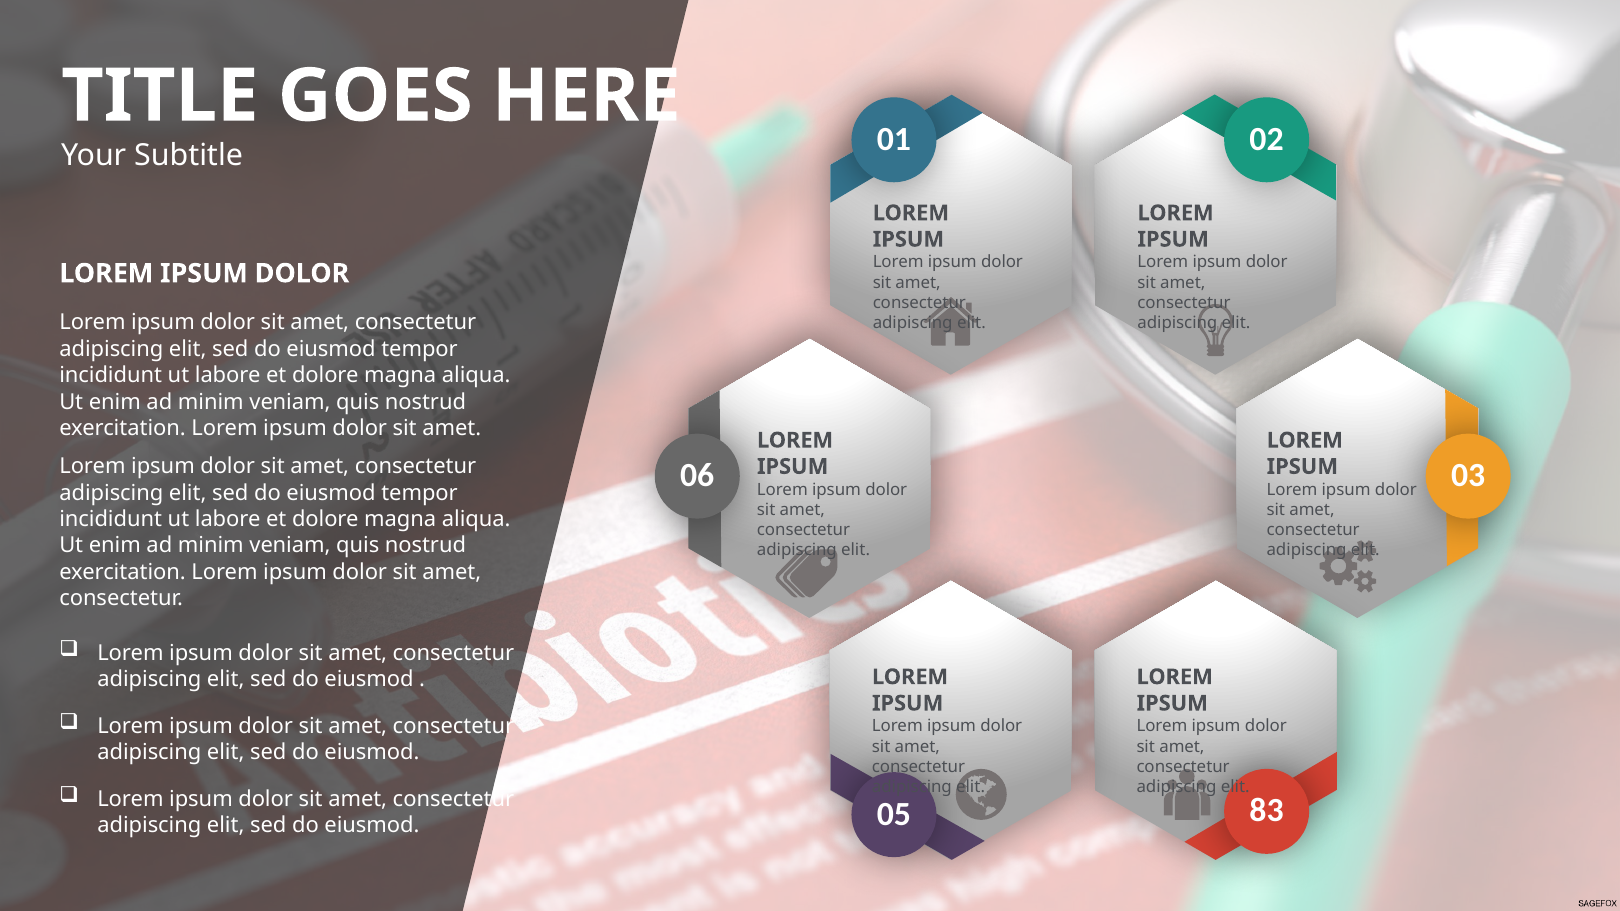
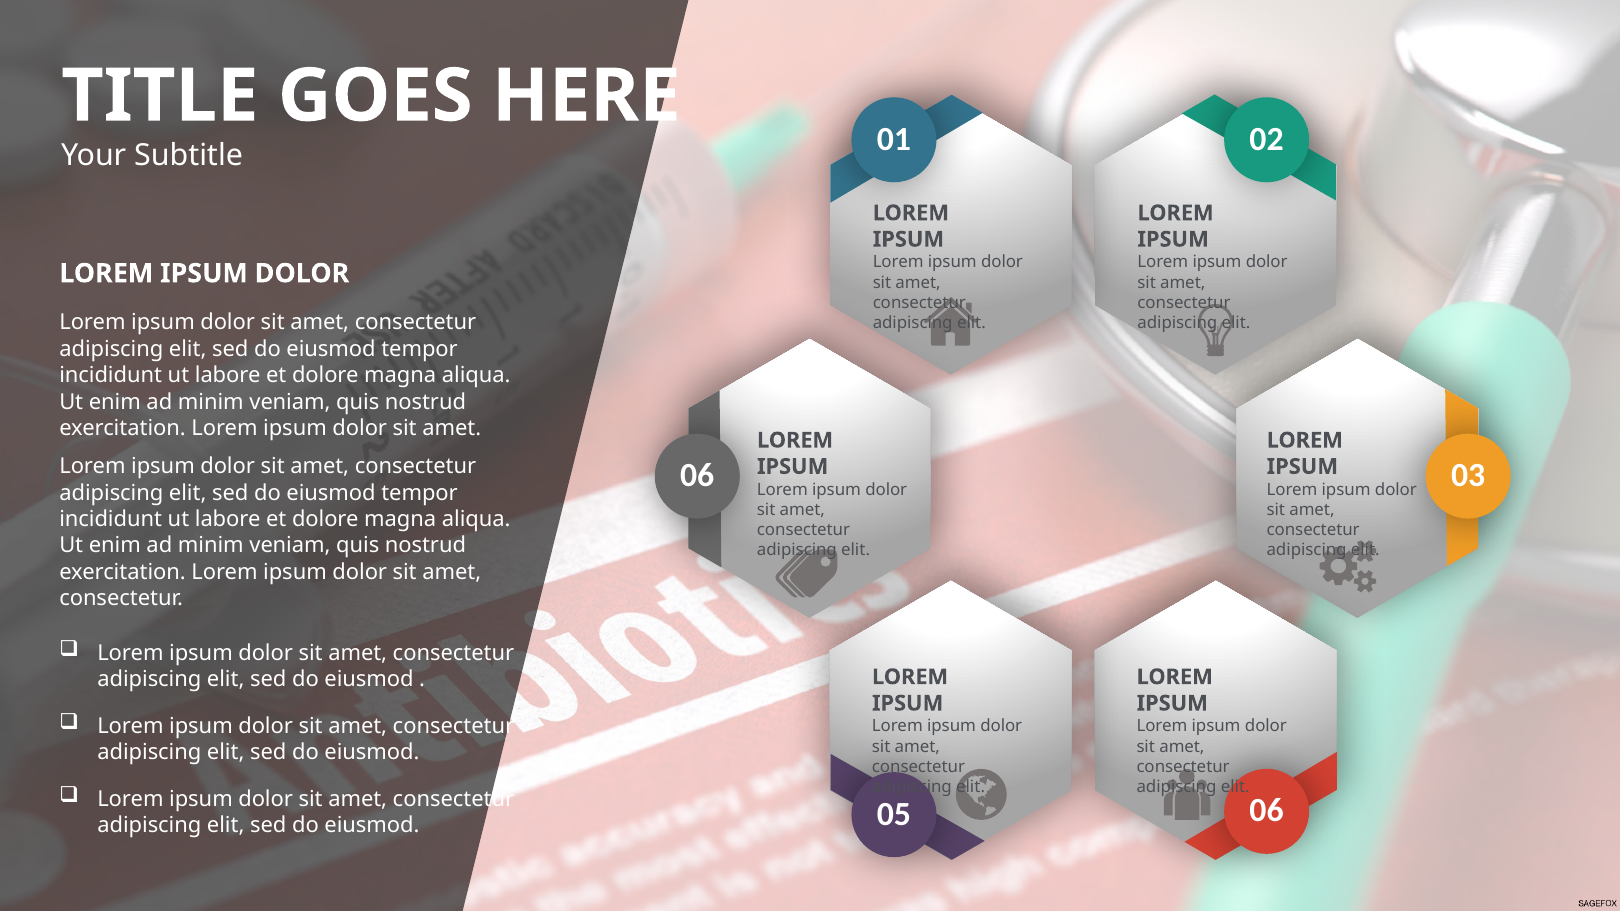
05 83: 83 -> 06
